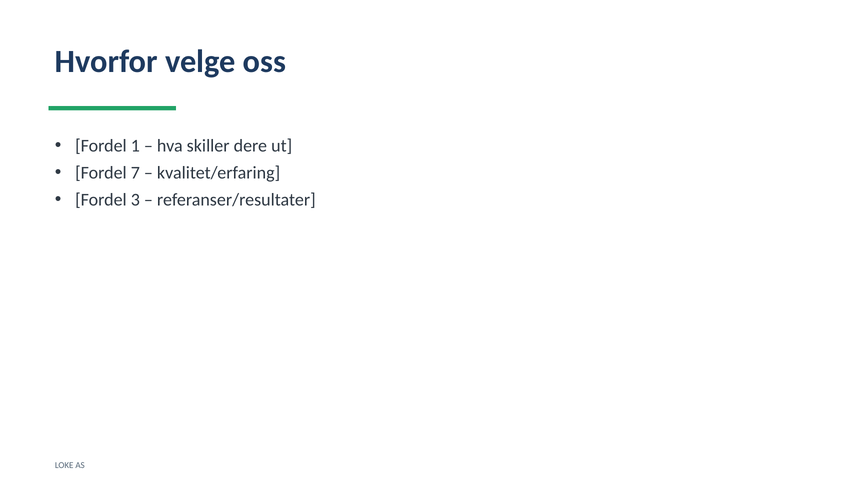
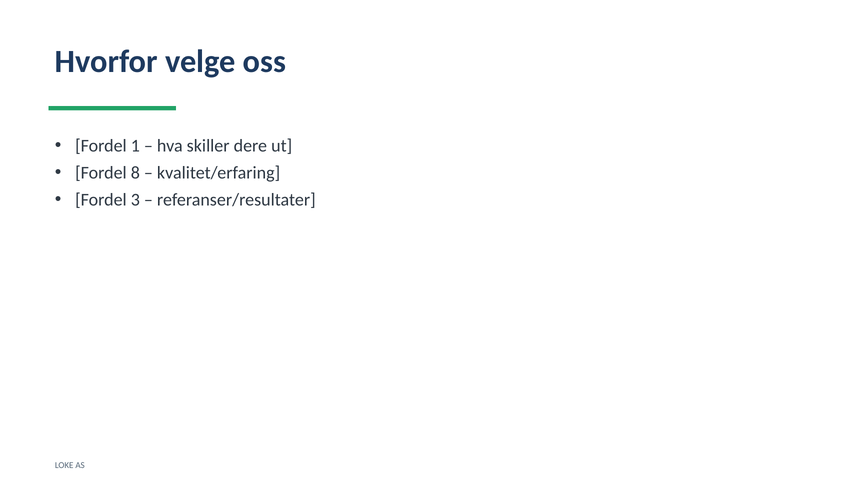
7: 7 -> 8
